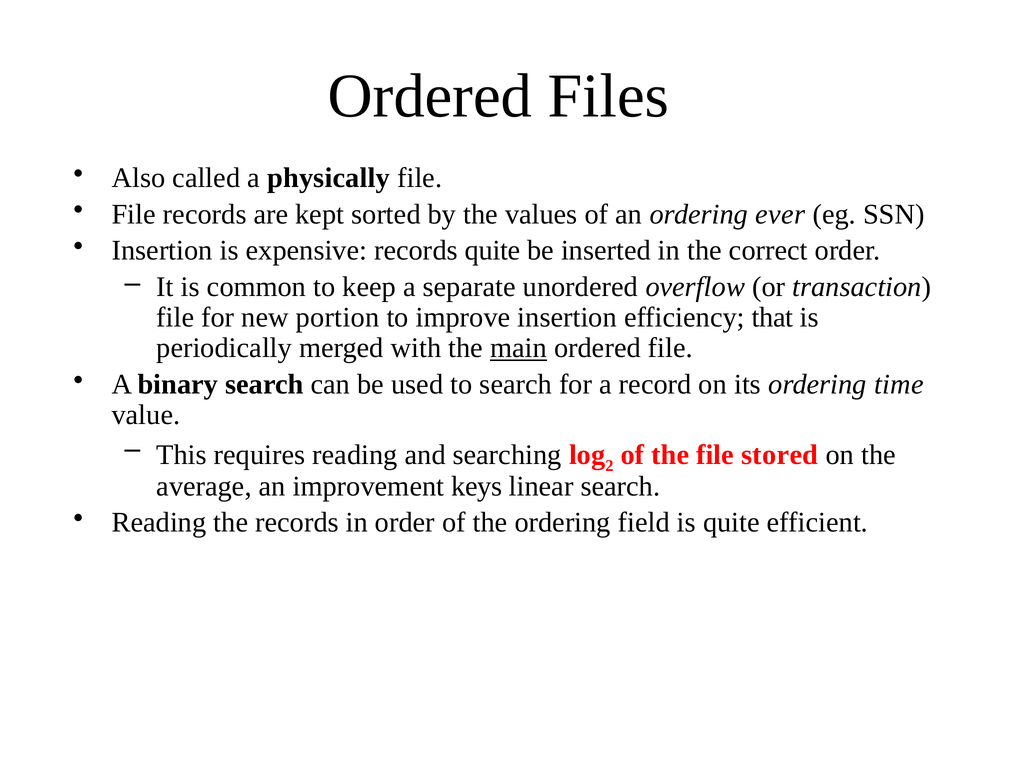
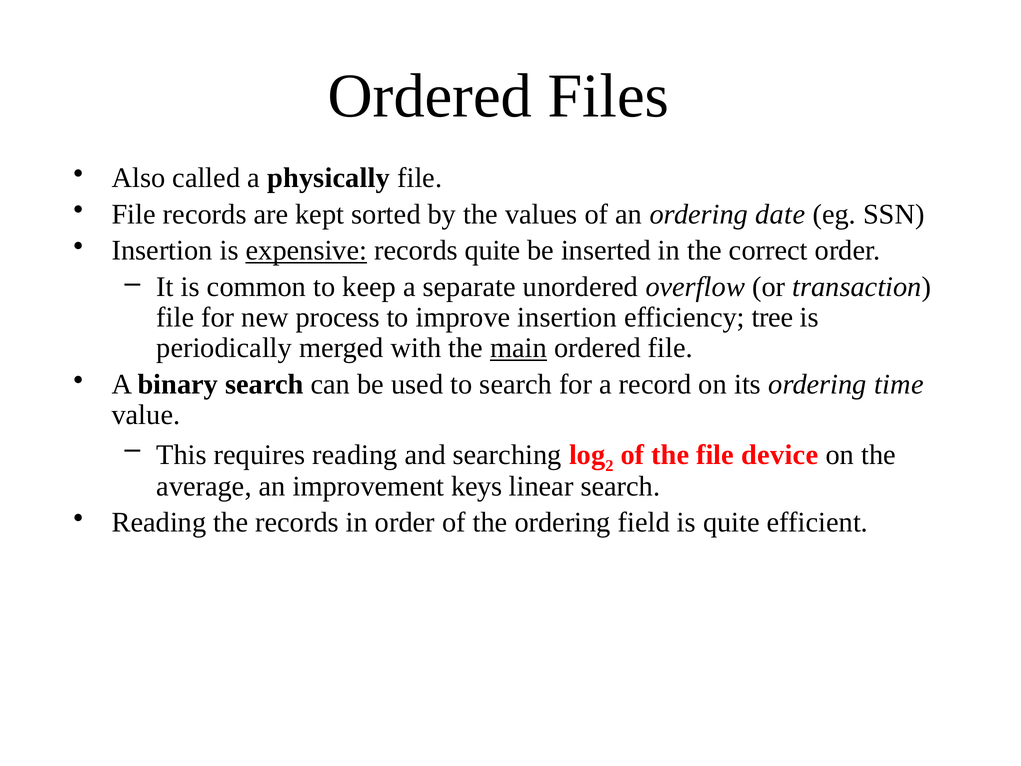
ever: ever -> date
expensive underline: none -> present
portion: portion -> process
that: that -> tree
stored: stored -> device
